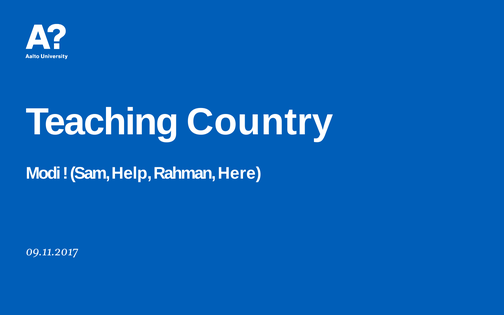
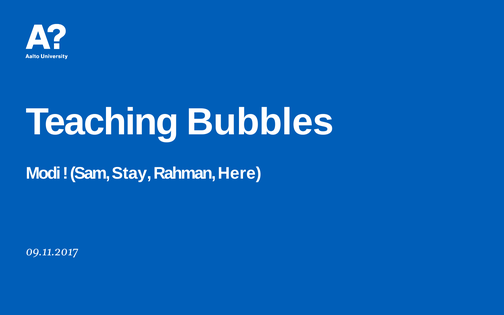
Country: Country -> Bubbles
Help: Help -> Stay
